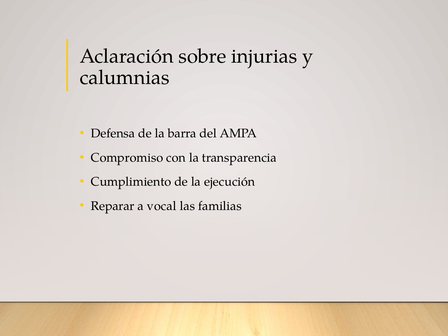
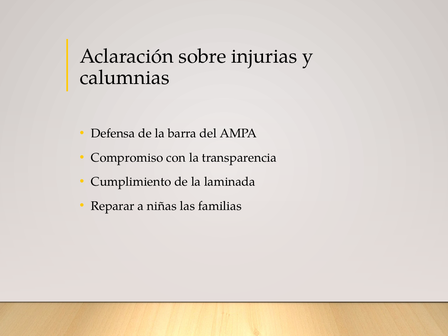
ejecución: ejecución -> laminada
vocal: vocal -> niñas
